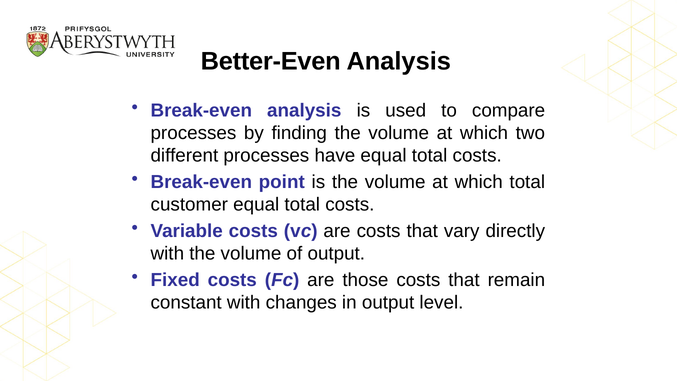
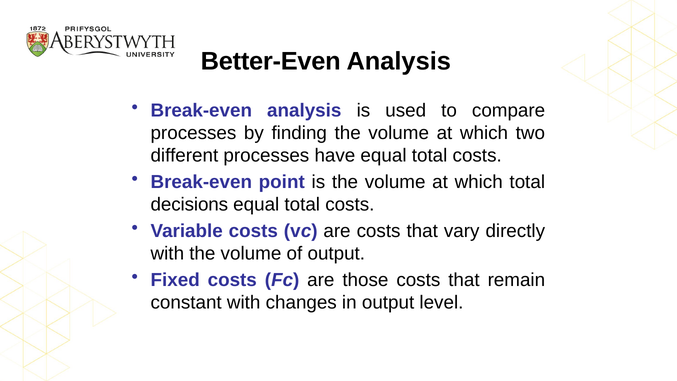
customer: customer -> decisions
